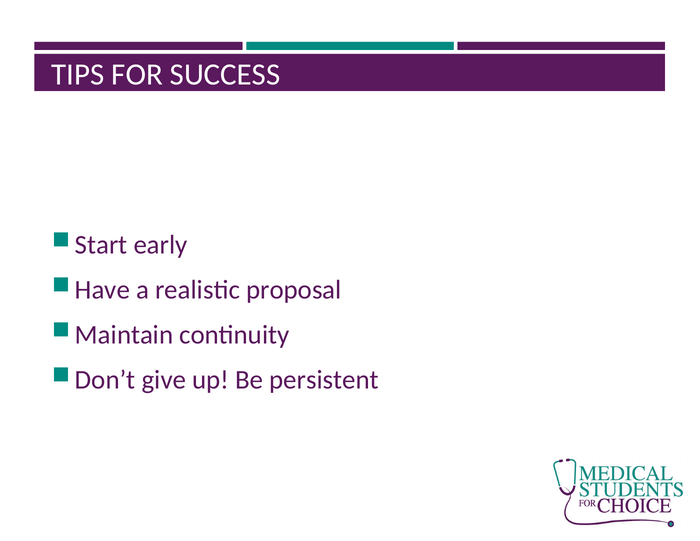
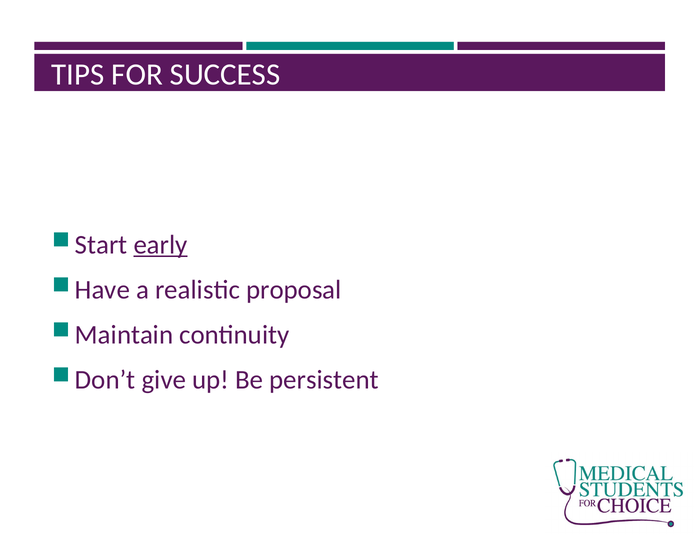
early underline: none -> present
